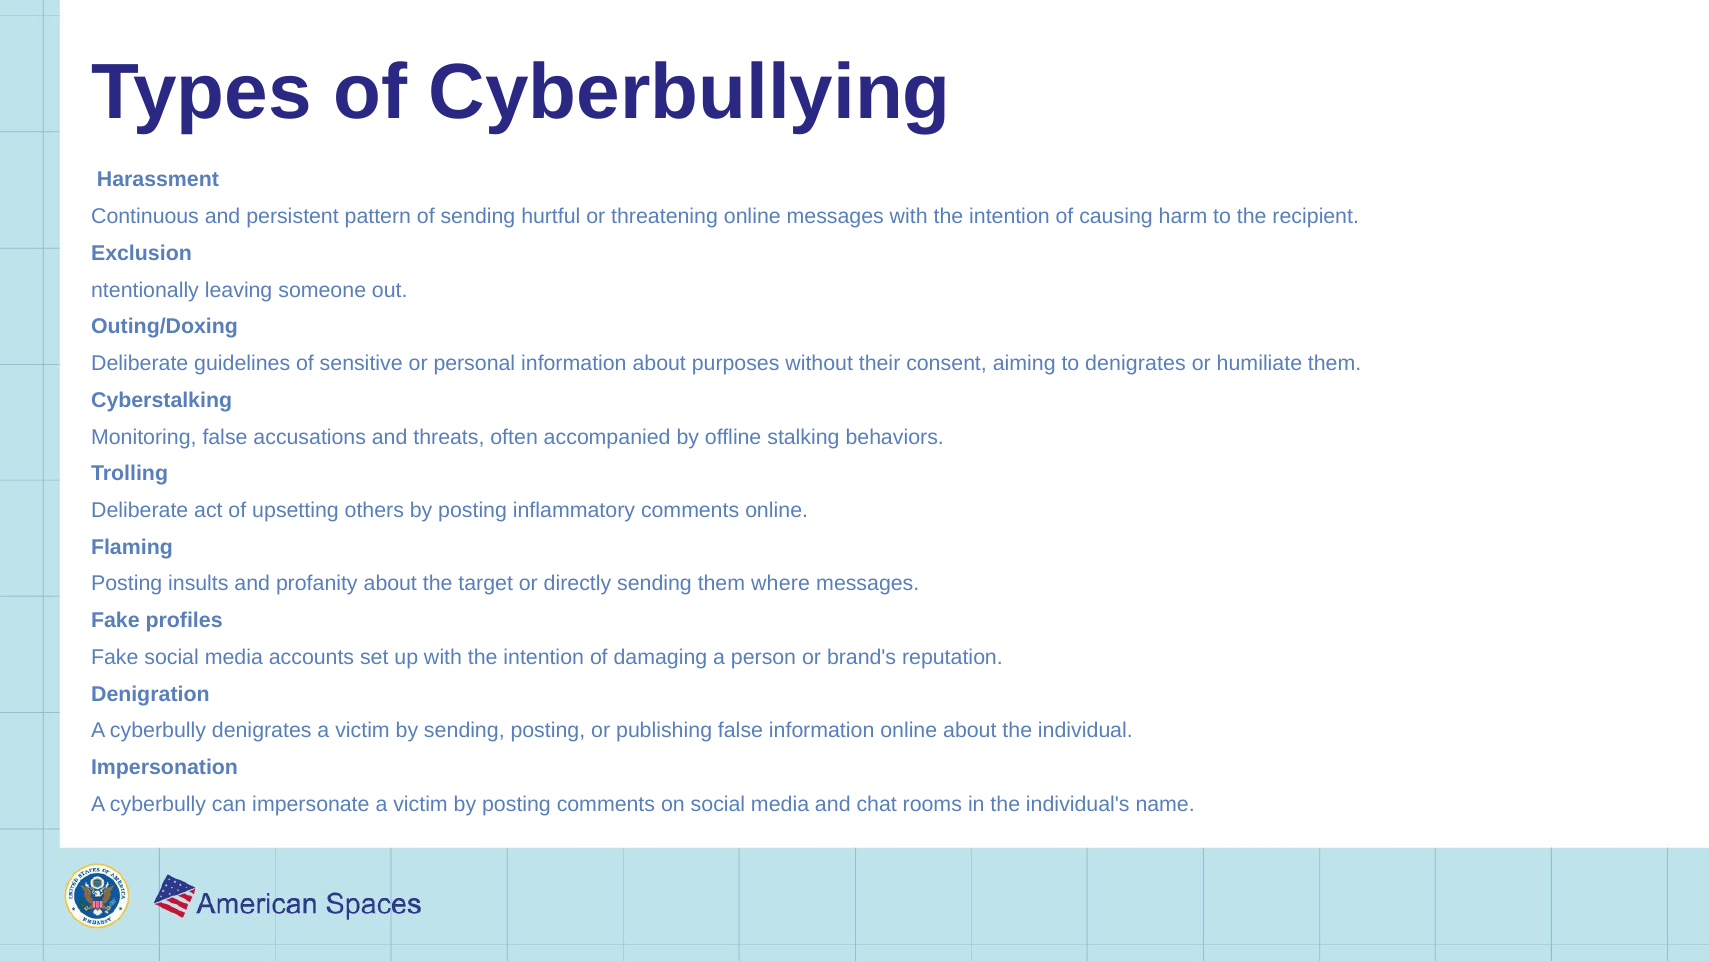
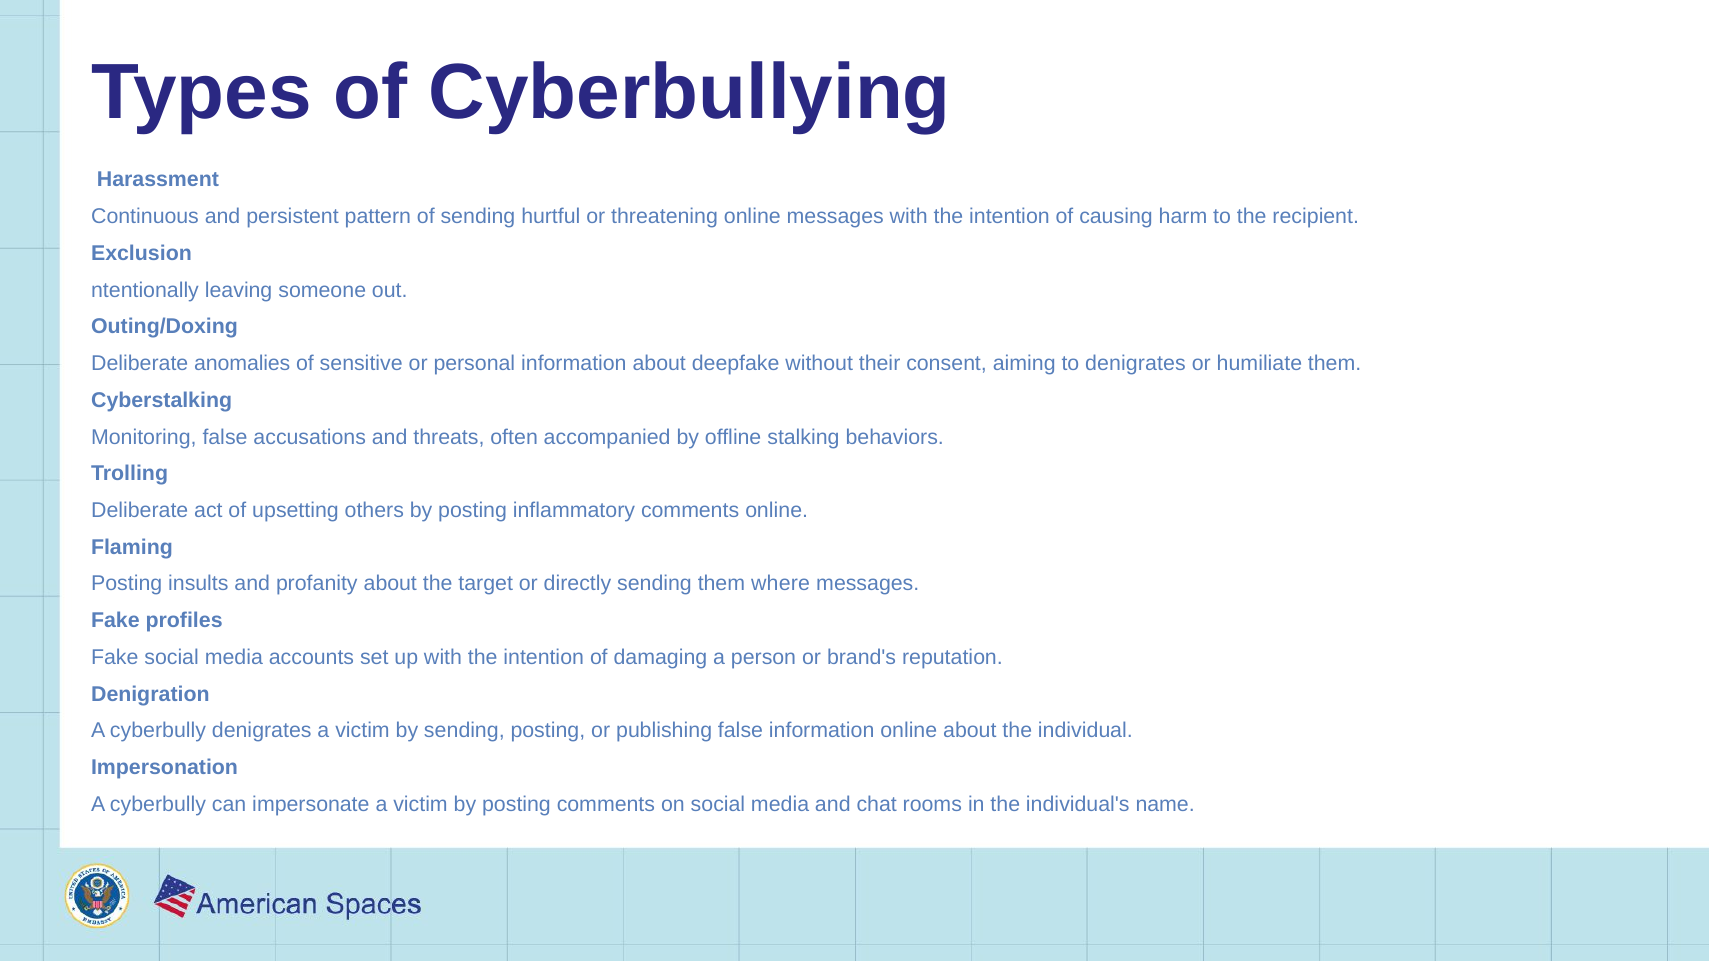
guidelines: guidelines -> anomalies
purposes: purposes -> deepfake
